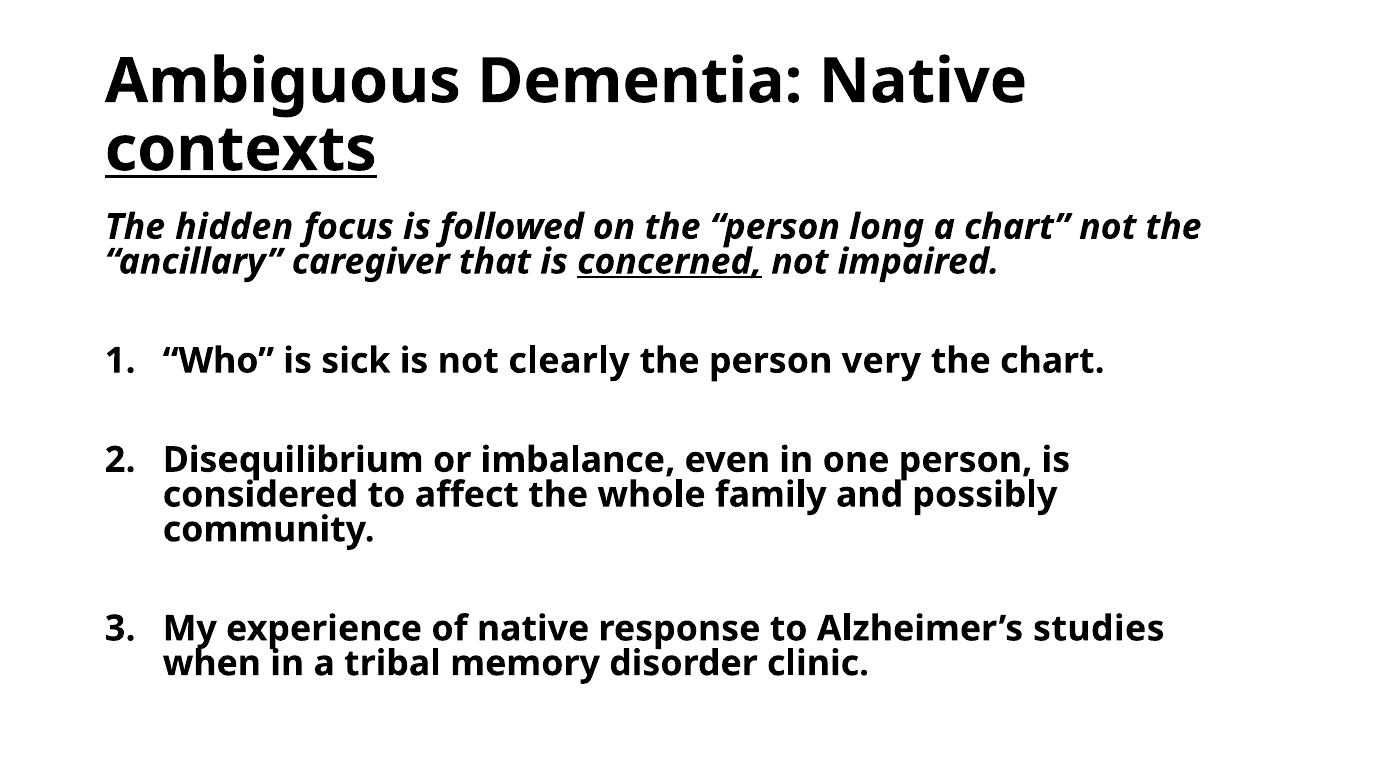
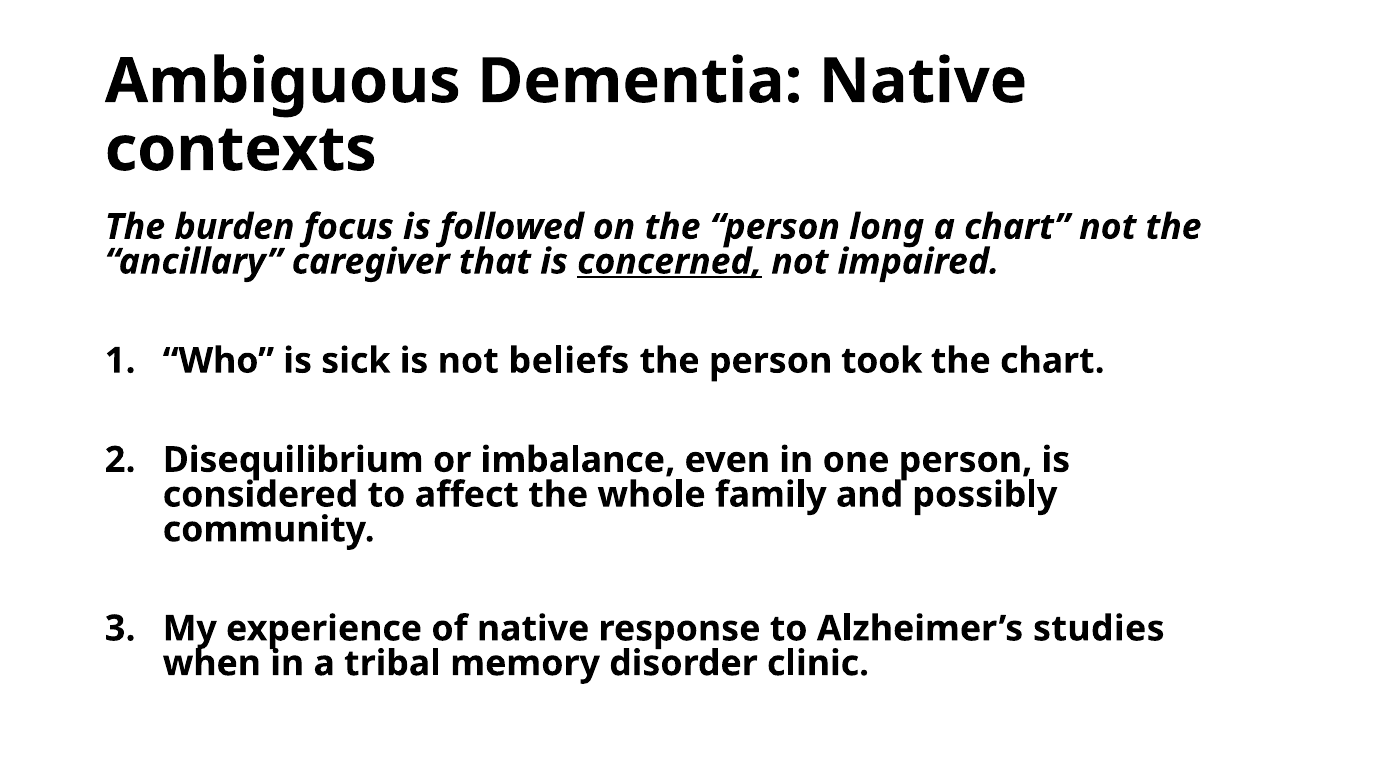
contexts underline: present -> none
hidden: hidden -> burden
clearly: clearly -> beliefs
very: very -> took
